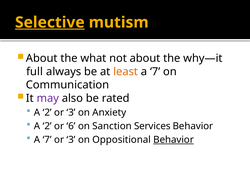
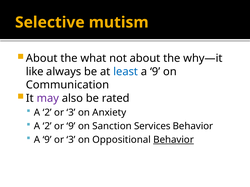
Selective underline: present -> none
full: full -> like
least colour: orange -> blue
7 at (155, 72): 7 -> 9
or 6: 6 -> 9
7 at (47, 140): 7 -> 9
